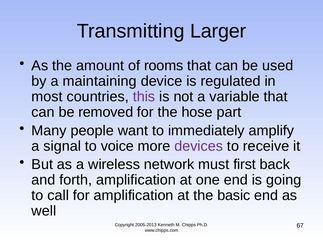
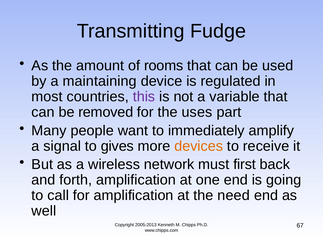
Larger: Larger -> Fudge
hose: hose -> uses
voice: voice -> gives
devices colour: purple -> orange
basic: basic -> need
